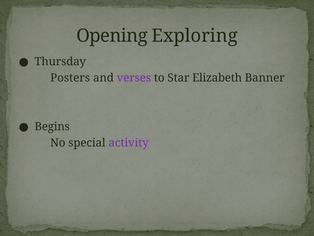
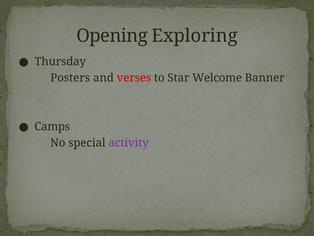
verses colour: purple -> red
Elizabeth: Elizabeth -> Welcome
Begins: Begins -> Camps
